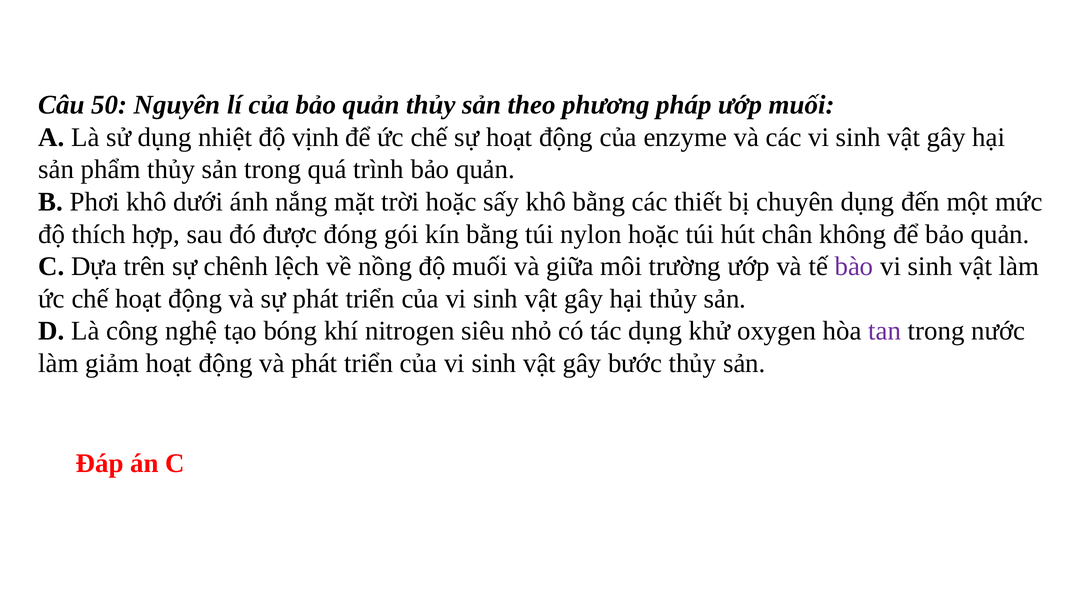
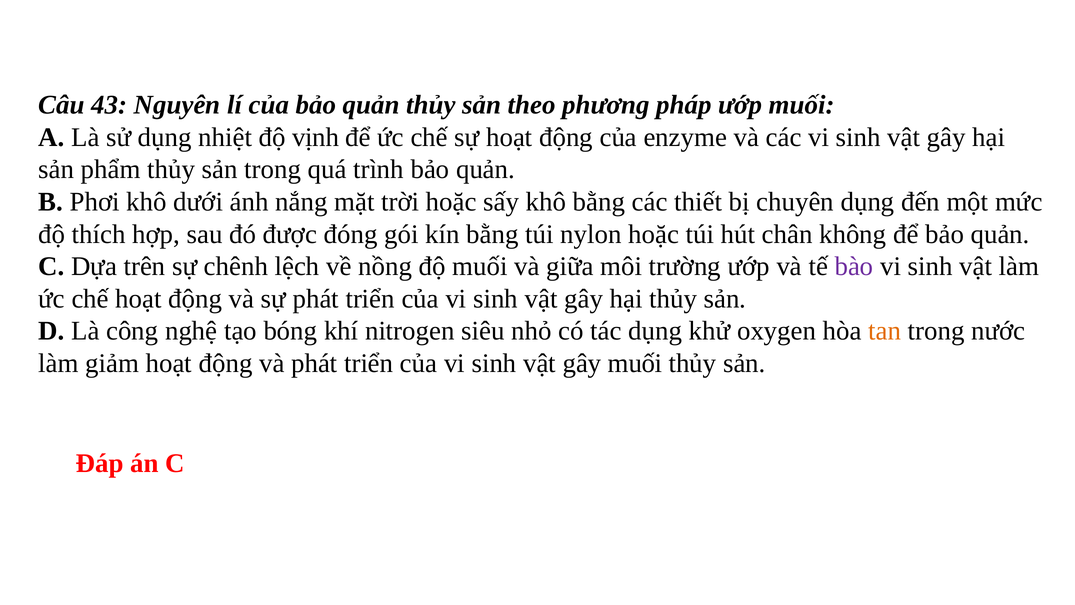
50: 50 -> 43
tan colour: purple -> orange
gây bước: bước -> muối
